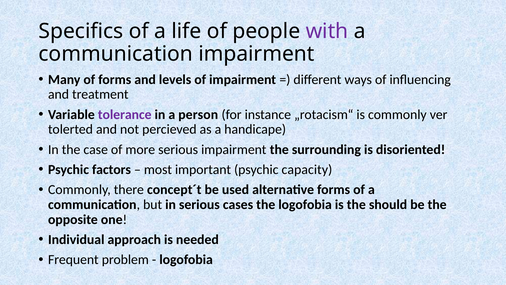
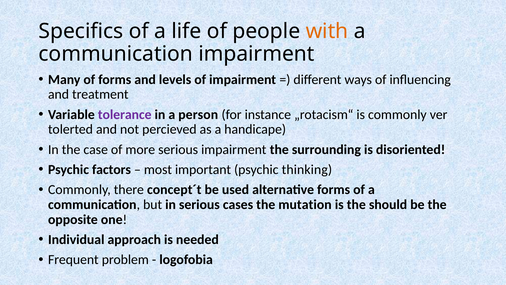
with colour: purple -> orange
capacity: capacity -> thinking
the logofobia: logofobia -> mutation
